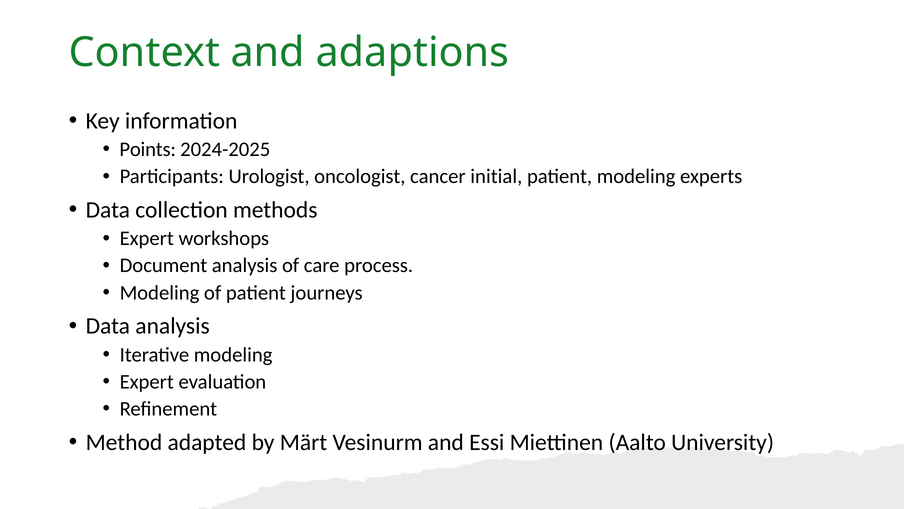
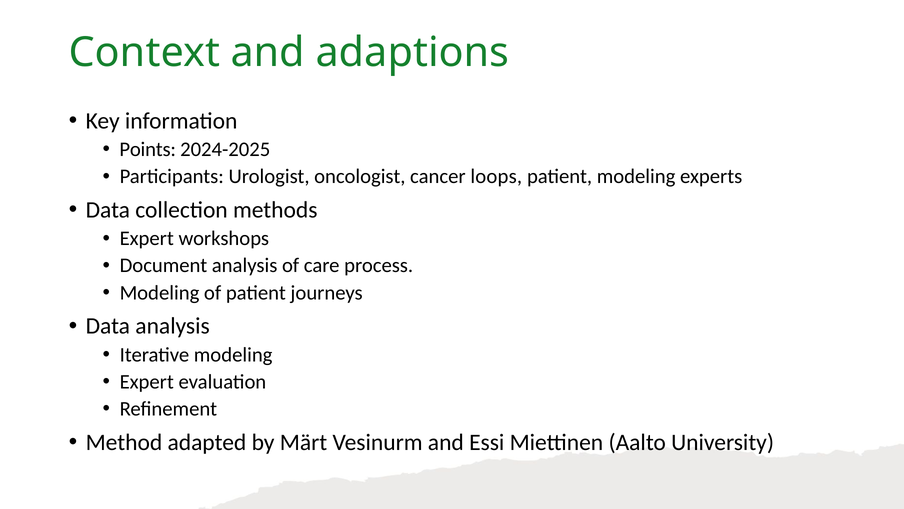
initial: initial -> loops
